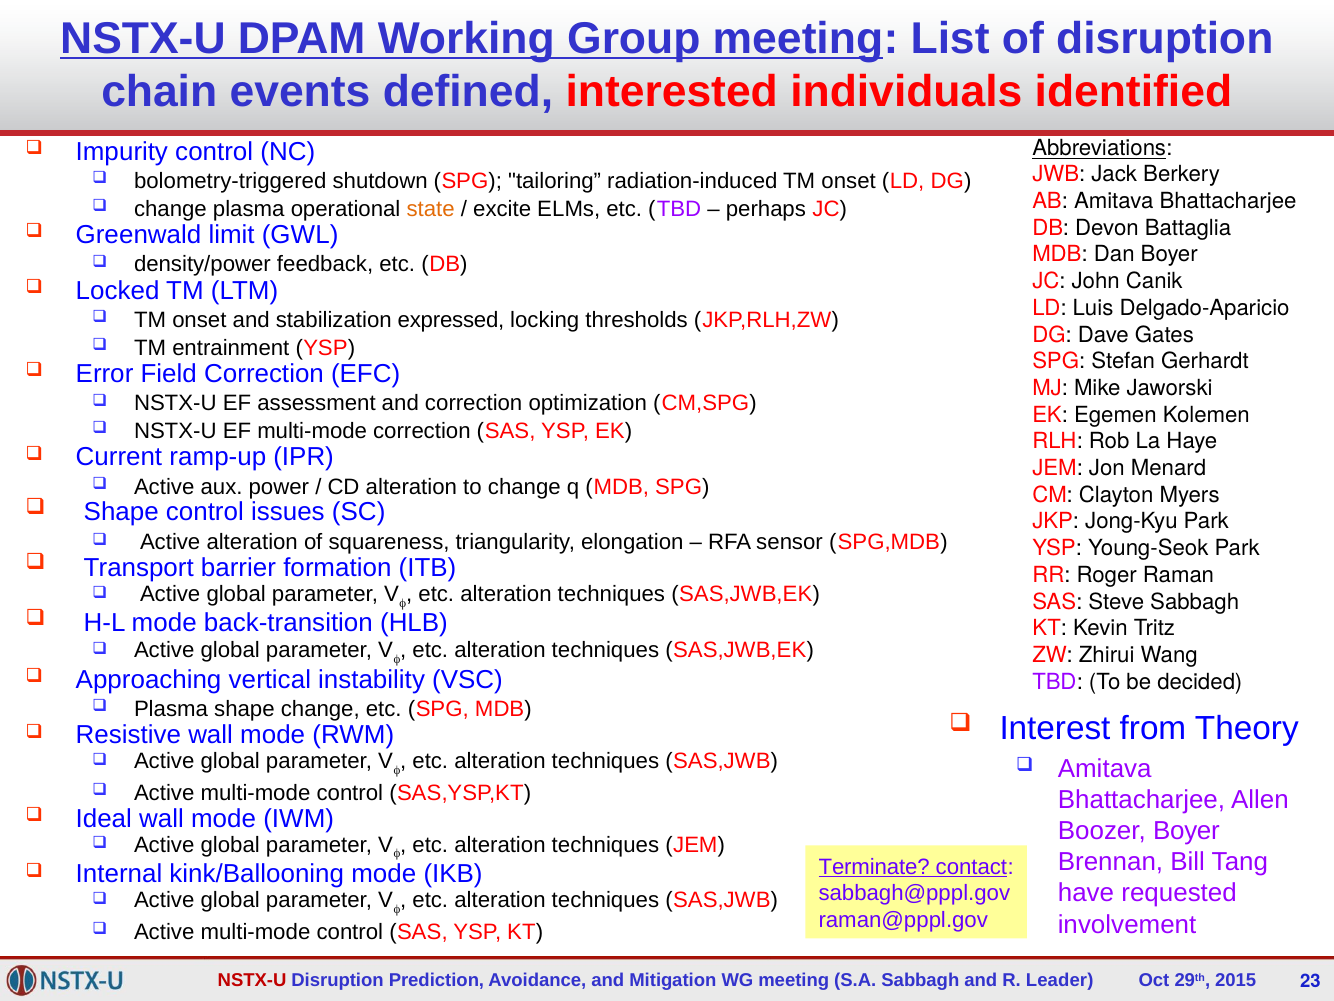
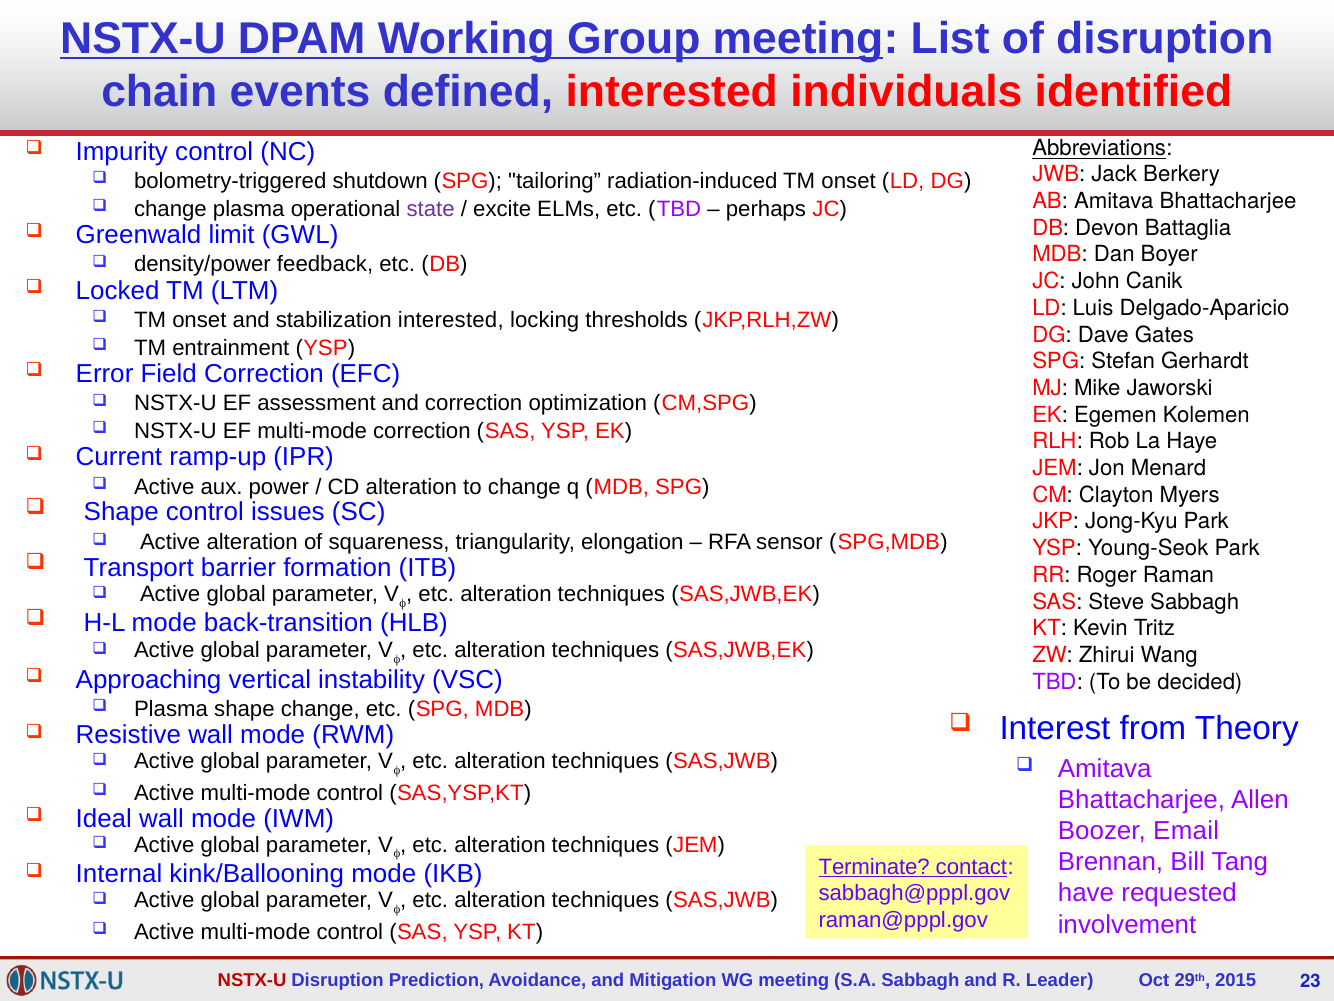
state colour: orange -> purple
stabilization expressed: expressed -> interested
Boozer Boyer: Boyer -> Email
